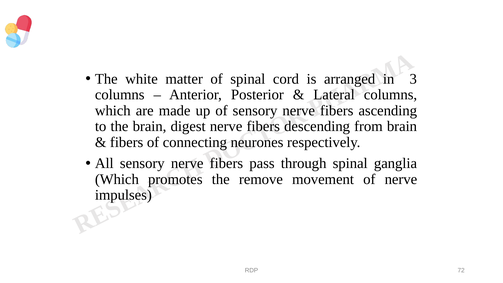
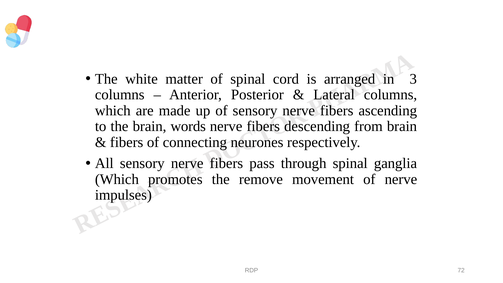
digest: digest -> words
